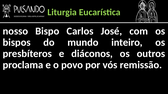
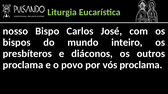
vós remissão: remissão -> proclama
